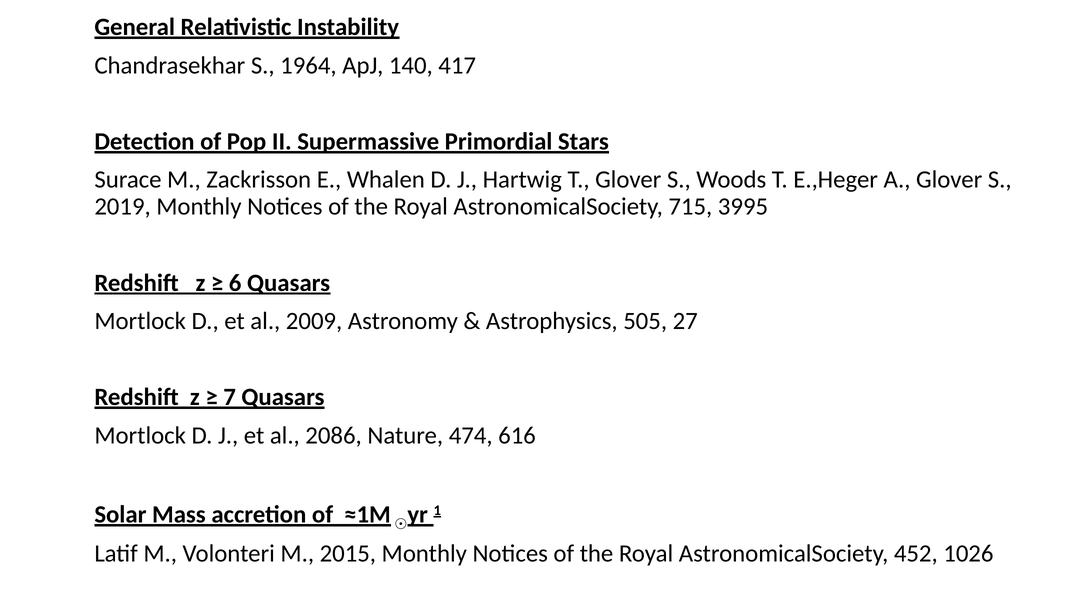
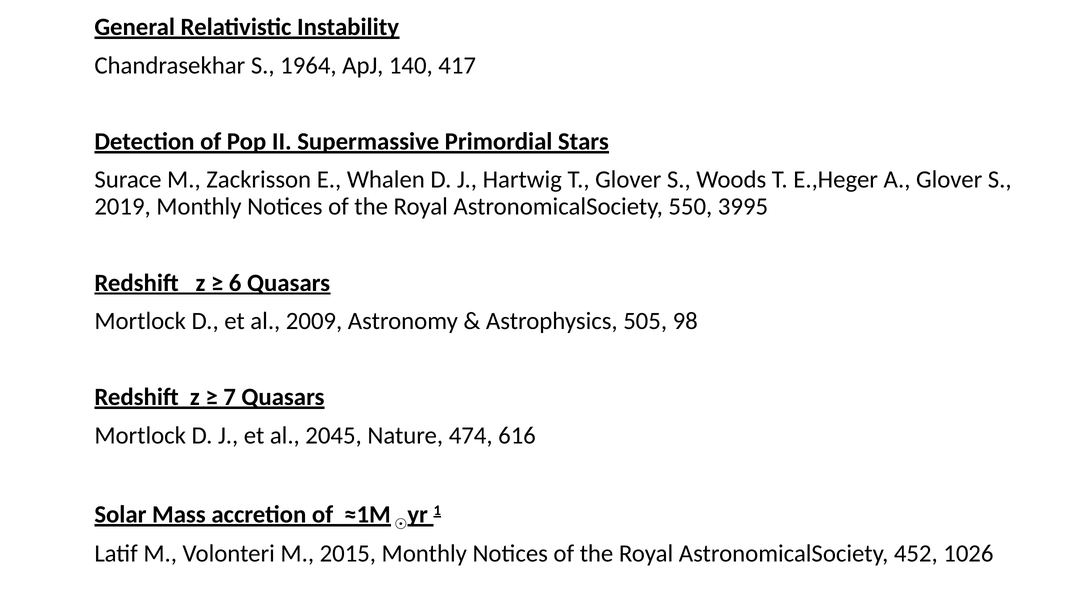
715: 715 -> 550
27: 27 -> 98
2086: 2086 -> 2045
